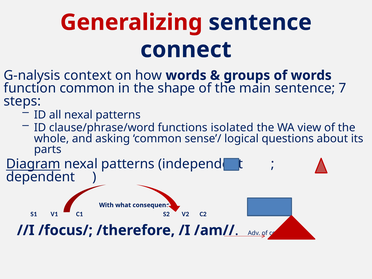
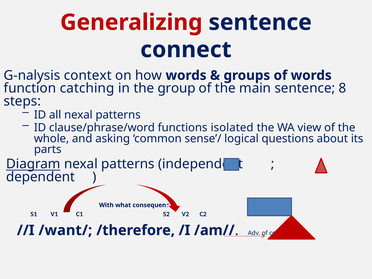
function common: common -> catching
shape: shape -> group
7: 7 -> 8
/focus/: /focus/ -> /want/
